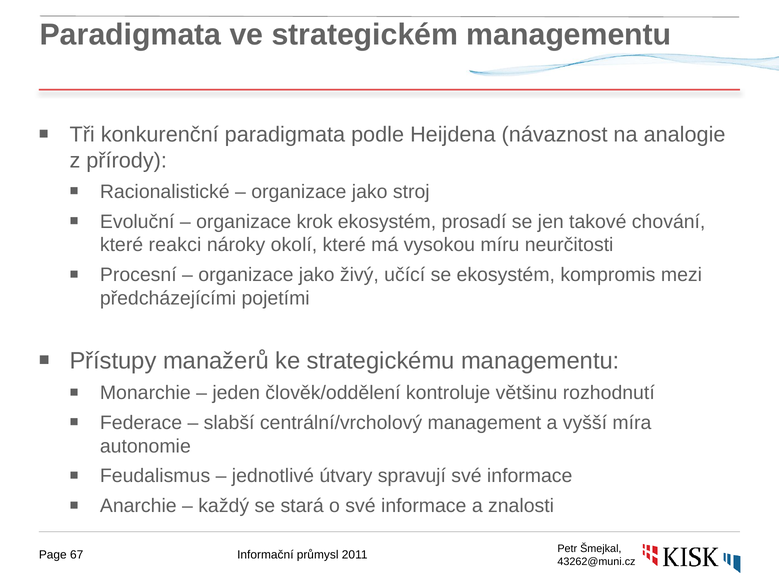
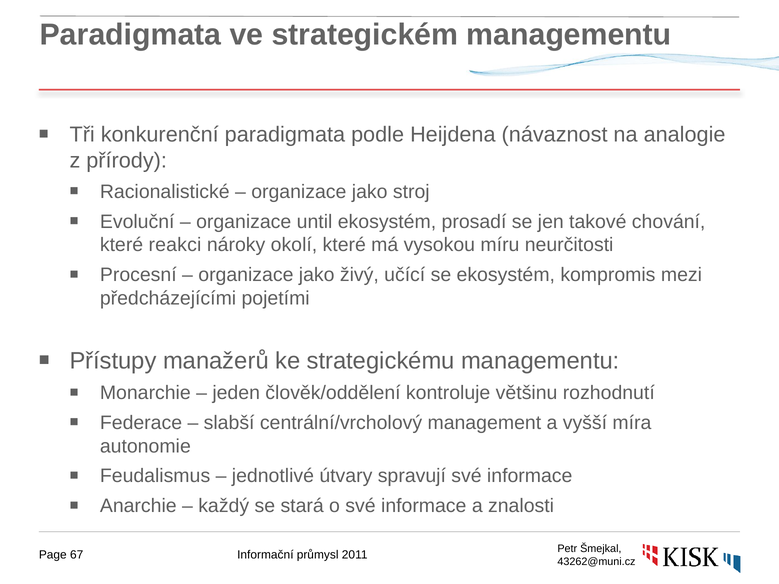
krok: krok -> until
